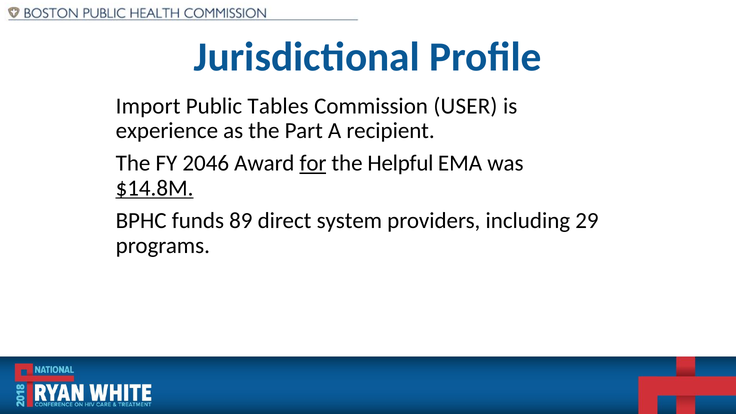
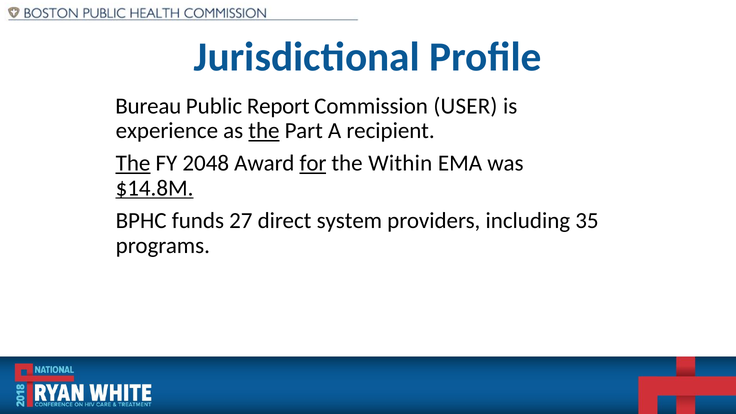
Import: Import -> Bureau
Tables: Tables -> Report
the at (264, 131) underline: none -> present
The at (133, 163) underline: none -> present
2046: 2046 -> 2048
Helpful: Helpful -> Within
89: 89 -> 27
29: 29 -> 35
